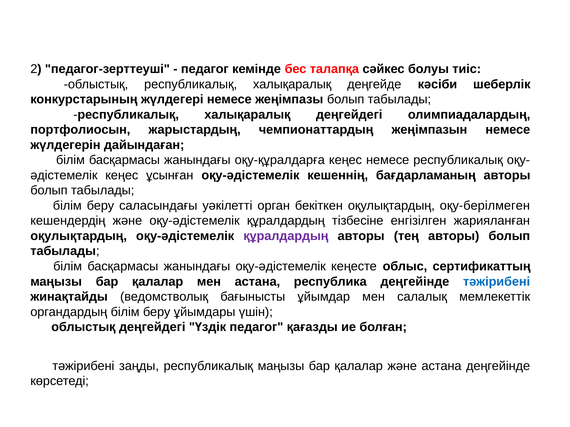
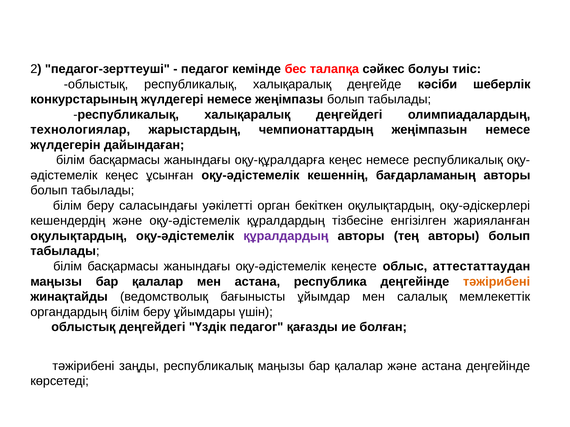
портфолиосын: портфолиосын -> технологиялар
оқу-берілмеген: оқу-берілмеген -> оқу-әдіскерлері
сертификаттың: сертификаттың -> аттестаттаудан
тәжірибені at (497, 282) colour: blue -> orange
